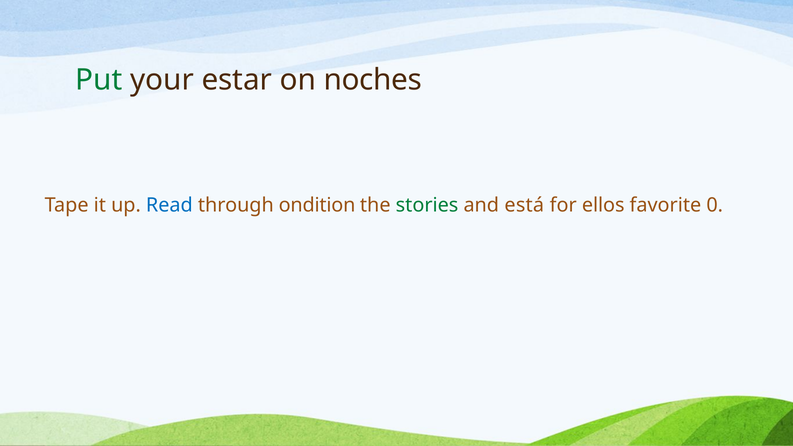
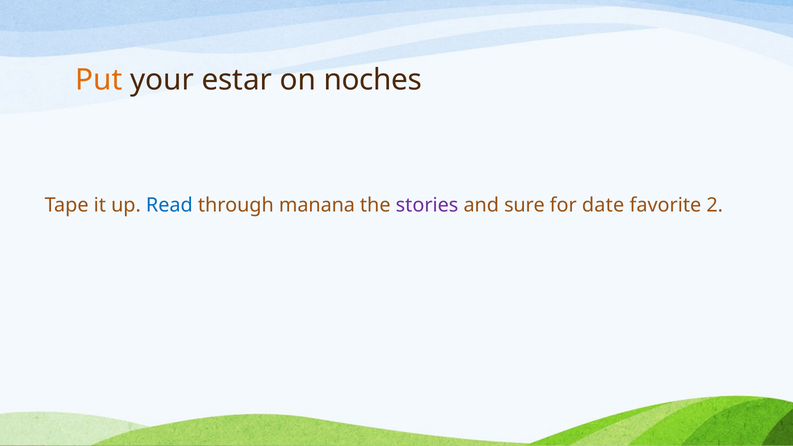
Put colour: green -> orange
ondition: ondition -> manana
stories colour: green -> purple
está: está -> sure
ellos: ellos -> date
0: 0 -> 2
